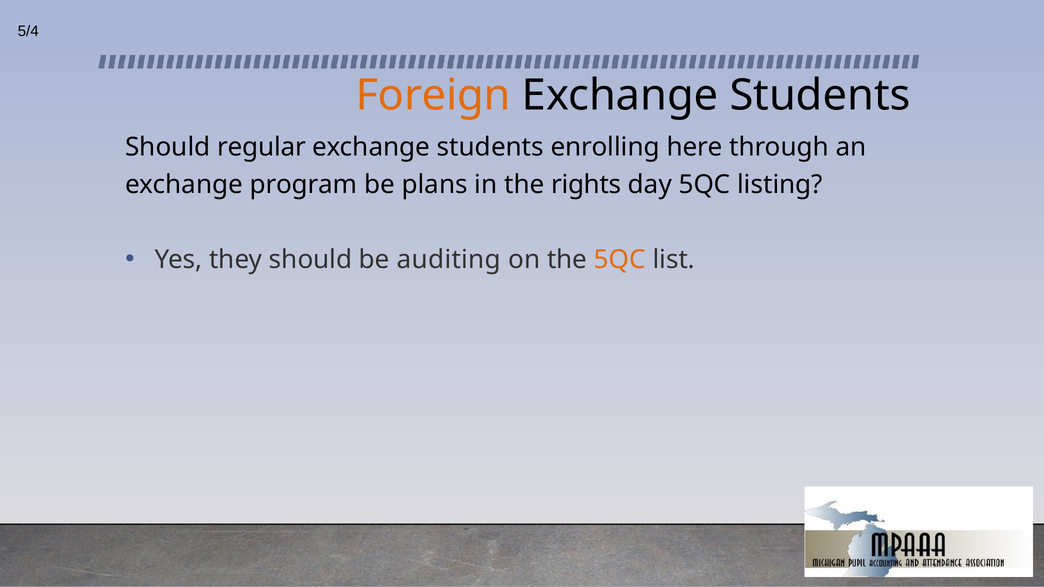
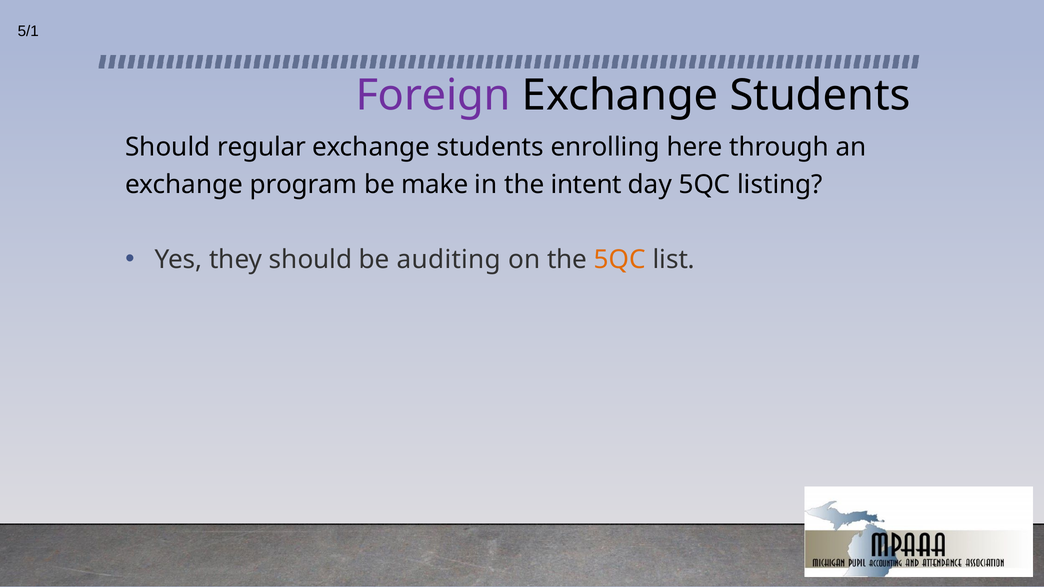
5/4: 5/4 -> 5/1
Foreign colour: orange -> purple
plans: plans -> make
rights: rights -> intent
